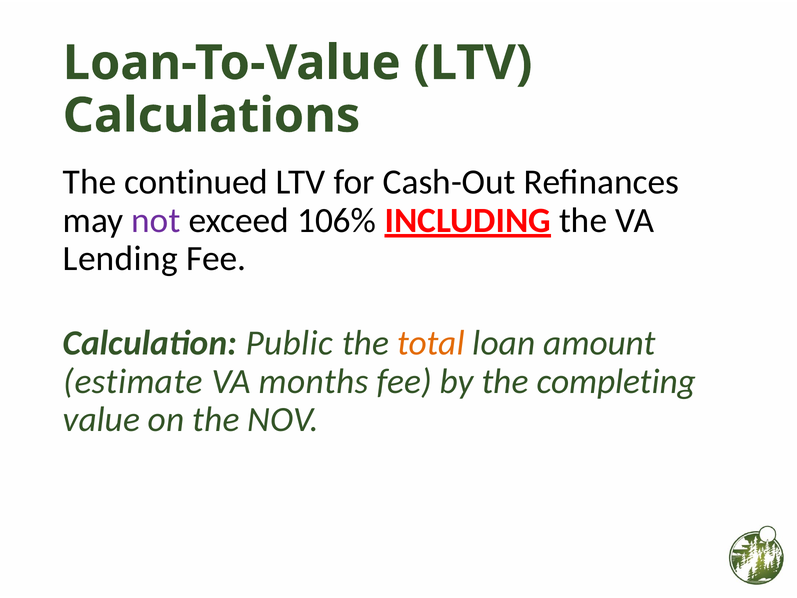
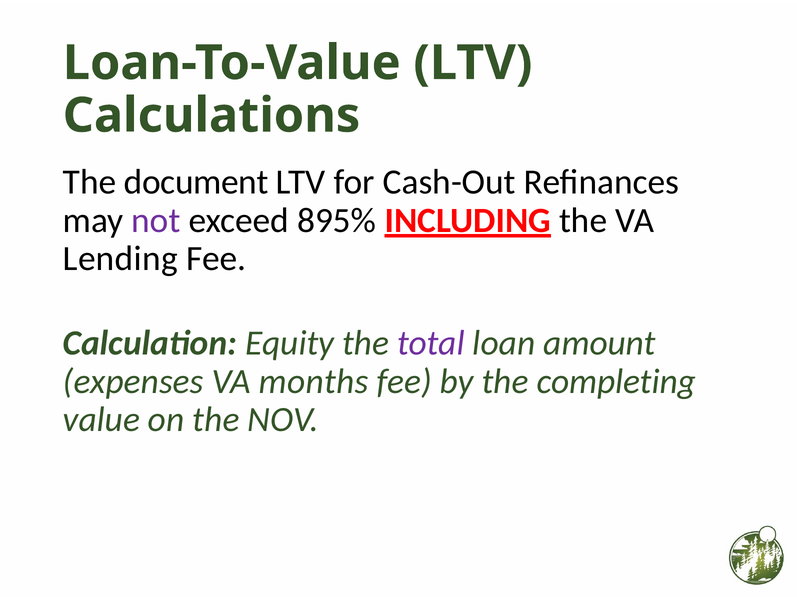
continued: continued -> document
106%: 106% -> 895%
Public: Public -> Equity
total colour: orange -> purple
estimate: estimate -> expenses
